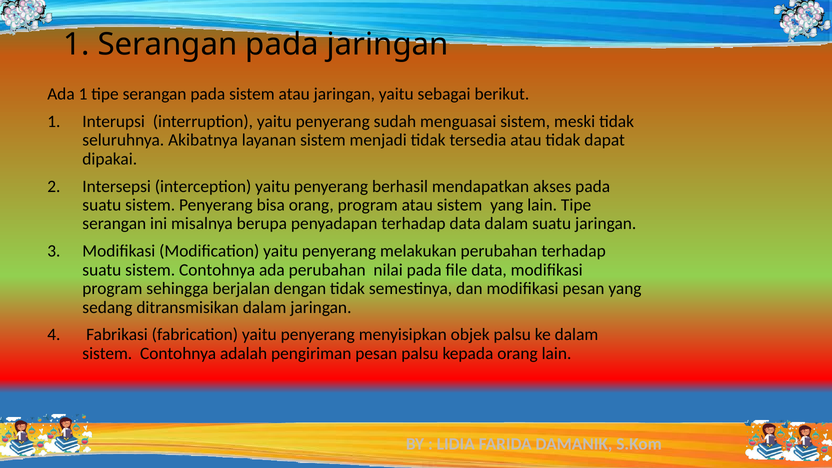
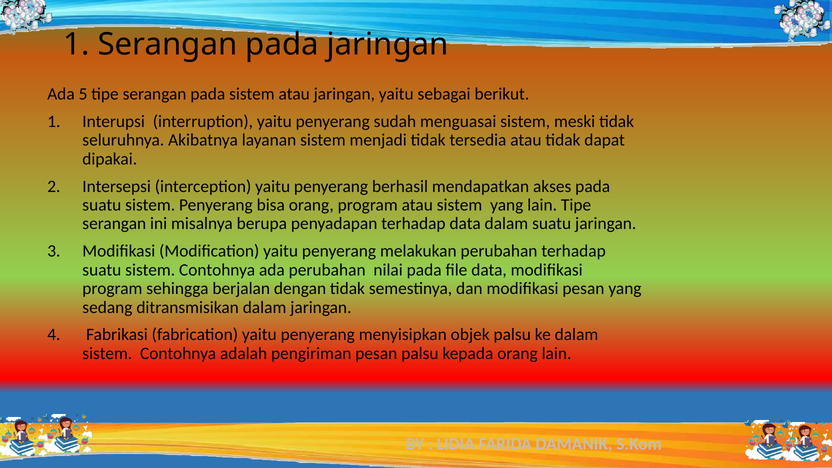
Ada 1: 1 -> 5
